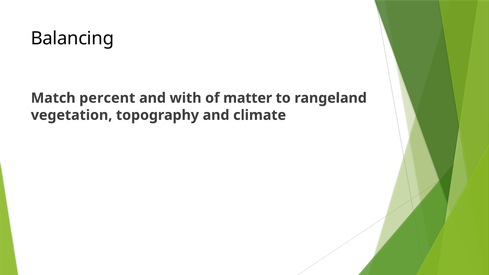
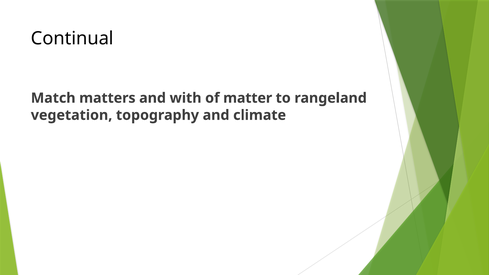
Balancing: Balancing -> Continual
percent: percent -> matters
